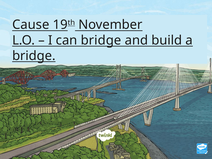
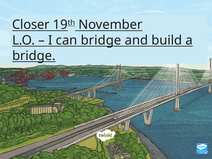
Cause: Cause -> Closer
